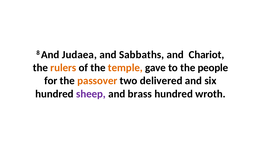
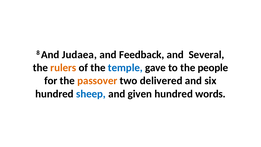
Sabbaths: Sabbaths -> Feedback
Chariot: Chariot -> Several
temple colour: orange -> blue
sheep colour: purple -> blue
brass: brass -> given
wroth: wroth -> words
